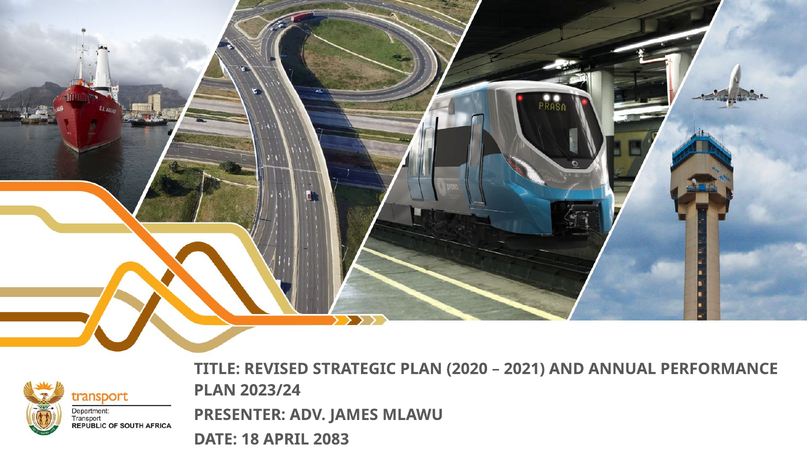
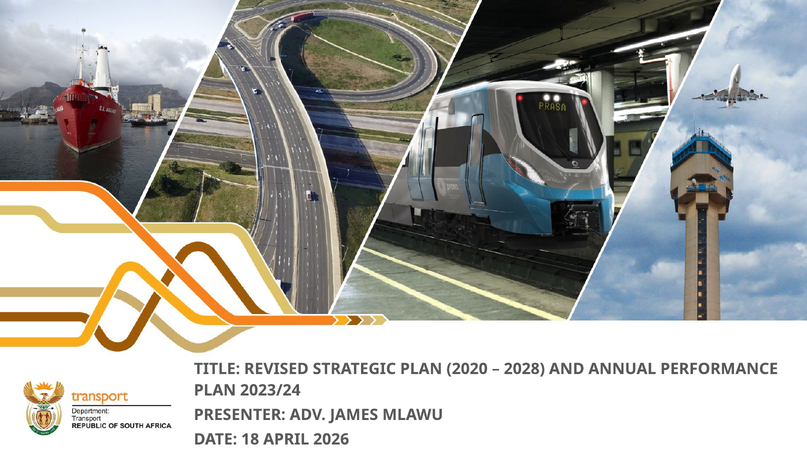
2021: 2021 -> 2028
2083: 2083 -> 2026
